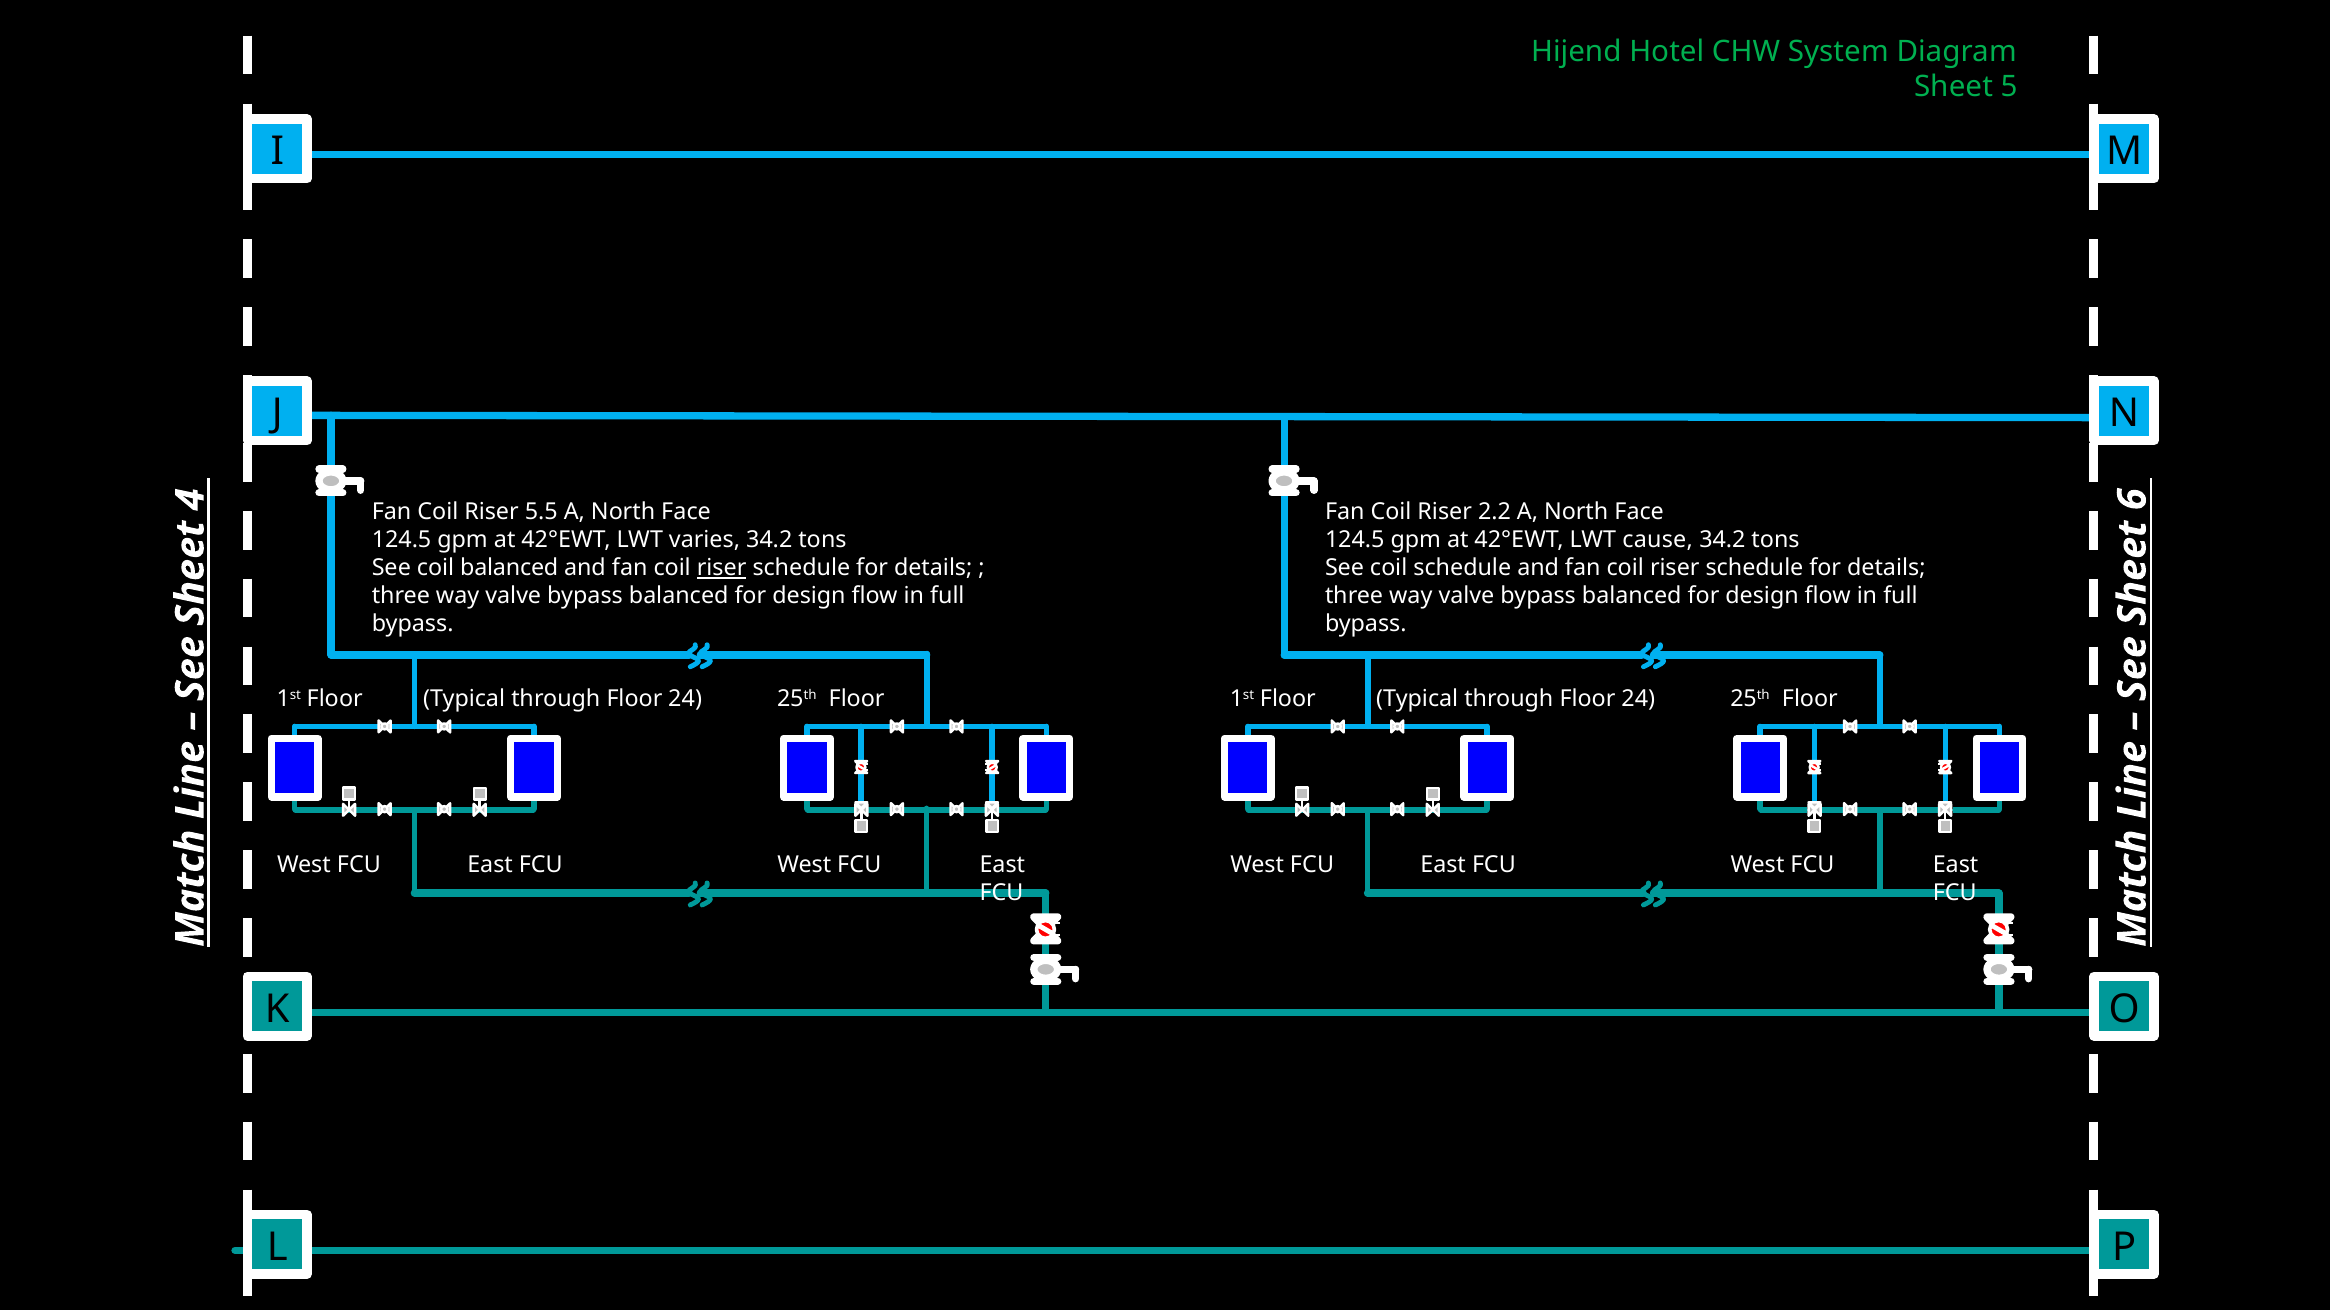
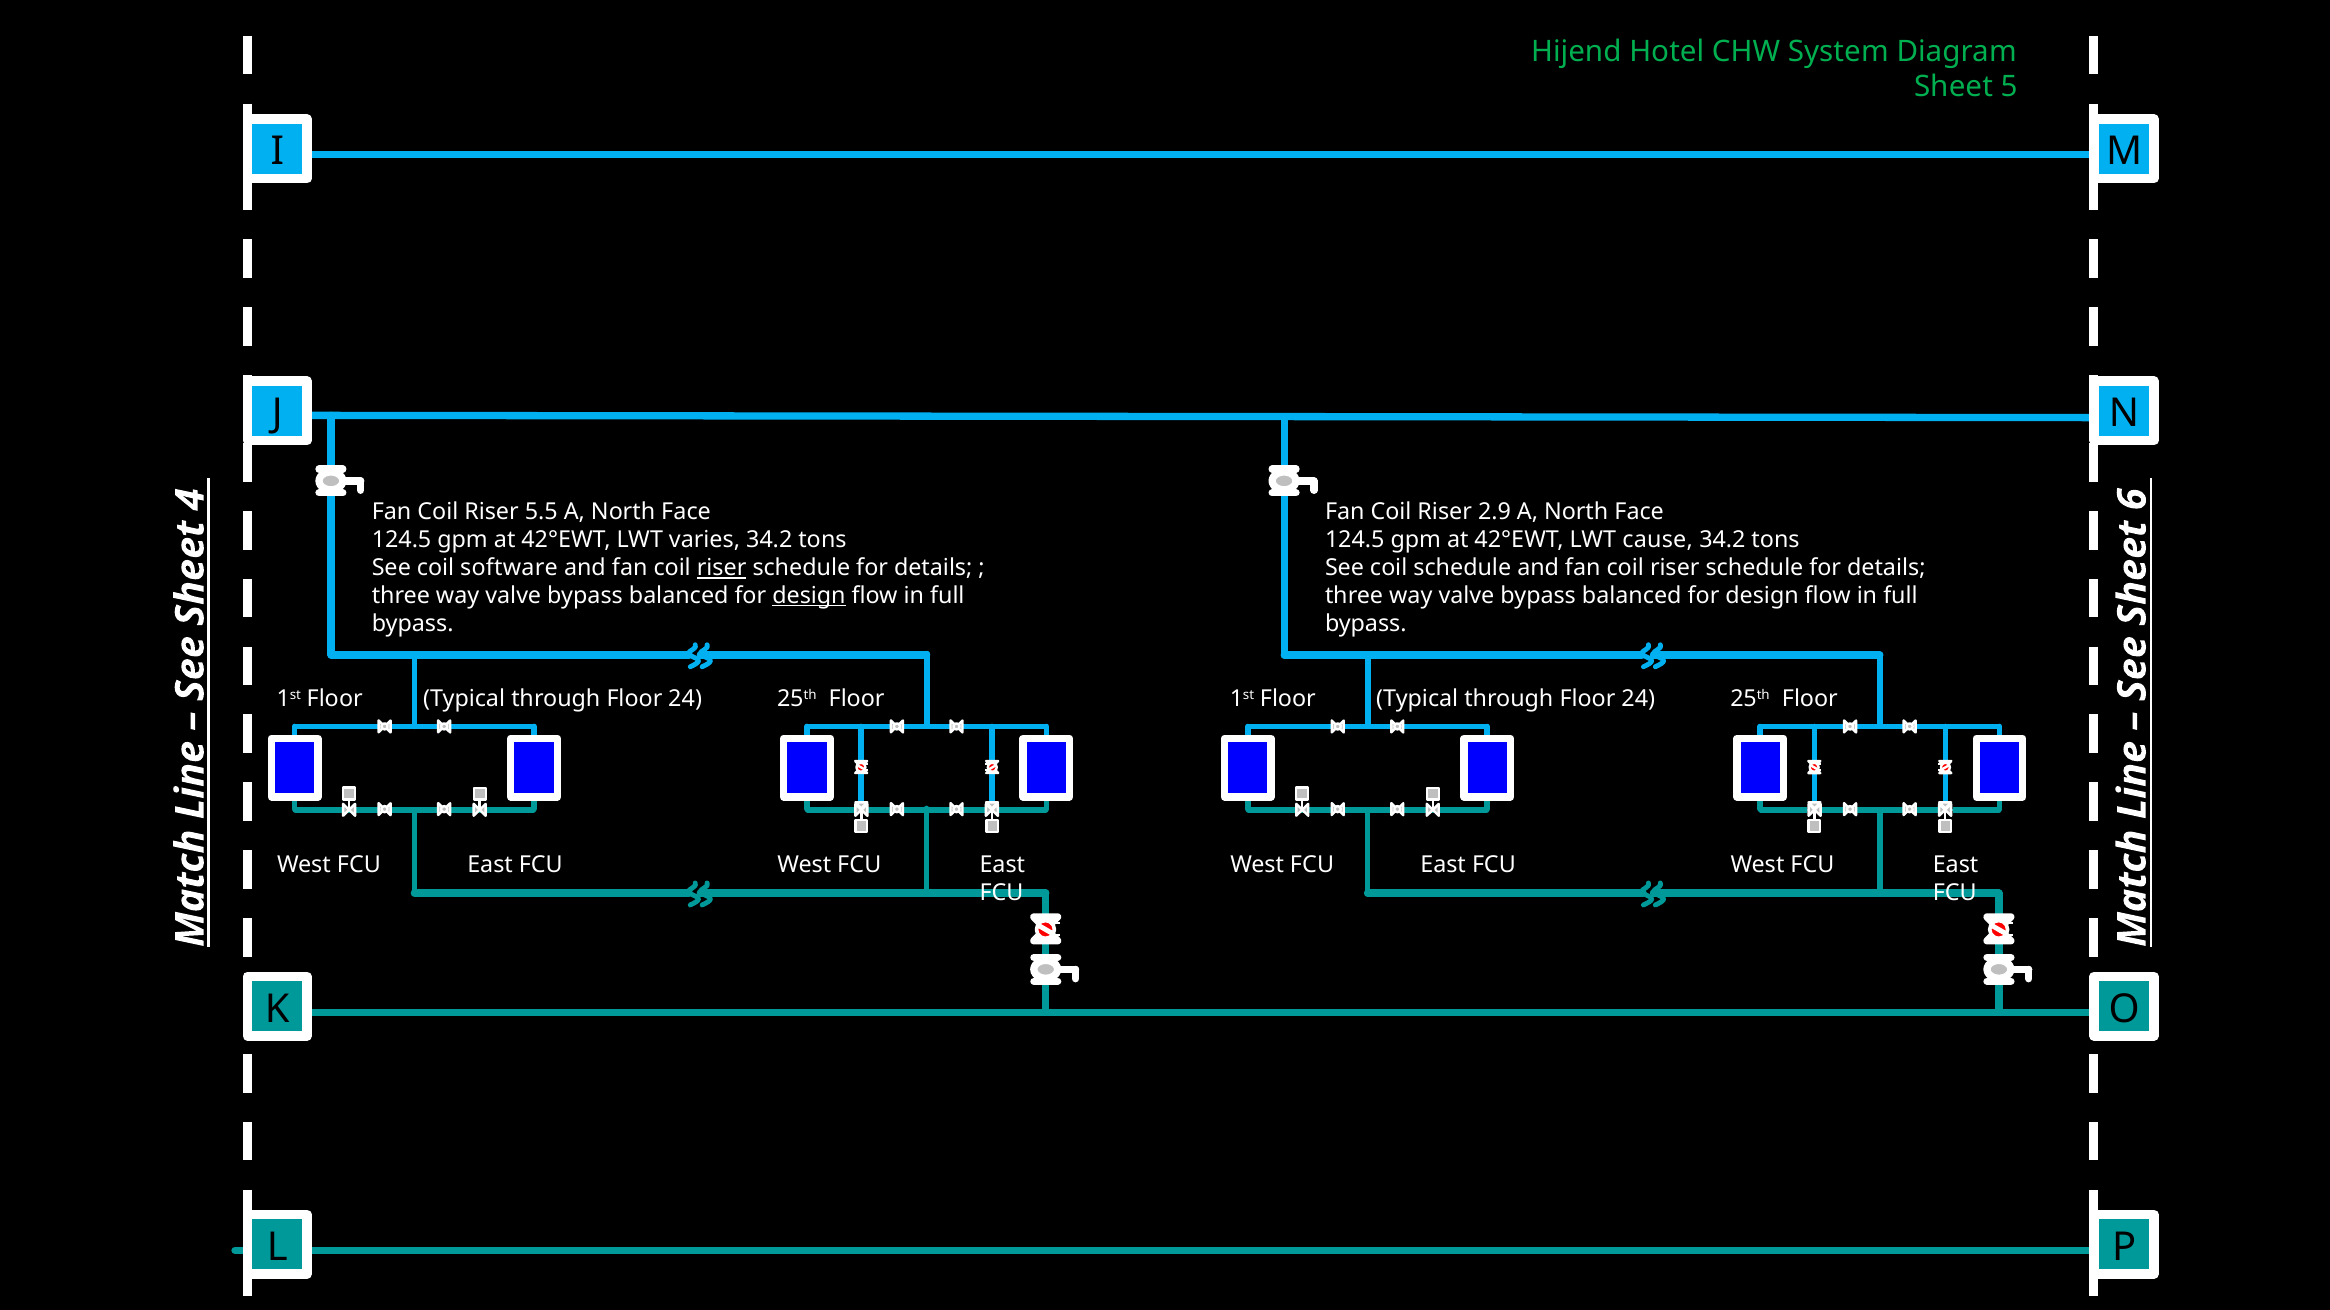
2.2: 2.2 -> 2.9
coil balanced: balanced -> software
design at (809, 596) underline: none -> present
